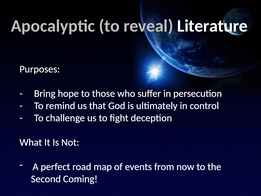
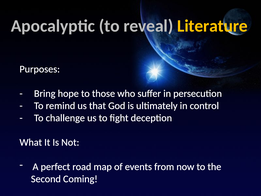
Literature colour: white -> yellow
